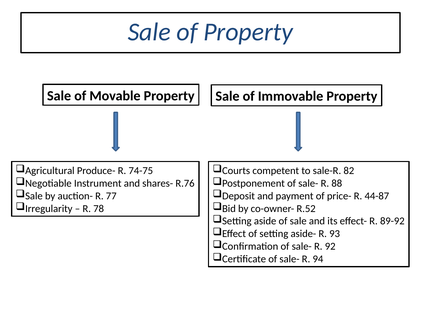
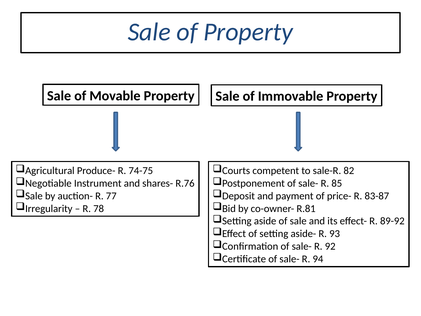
88: 88 -> 85
44-87: 44-87 -> 83-87
R.52: R.52 -> R.81
